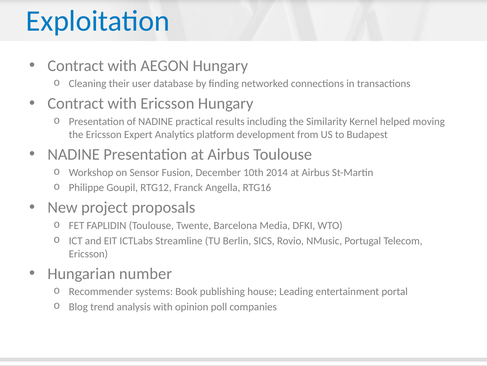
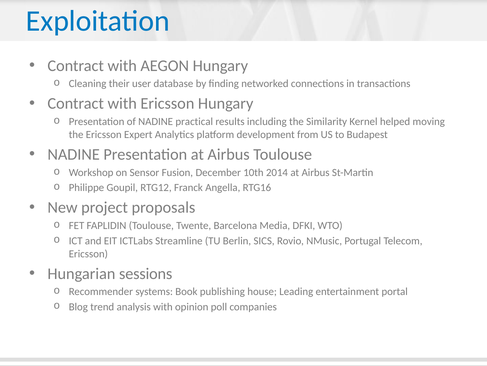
number: number -> sessions
